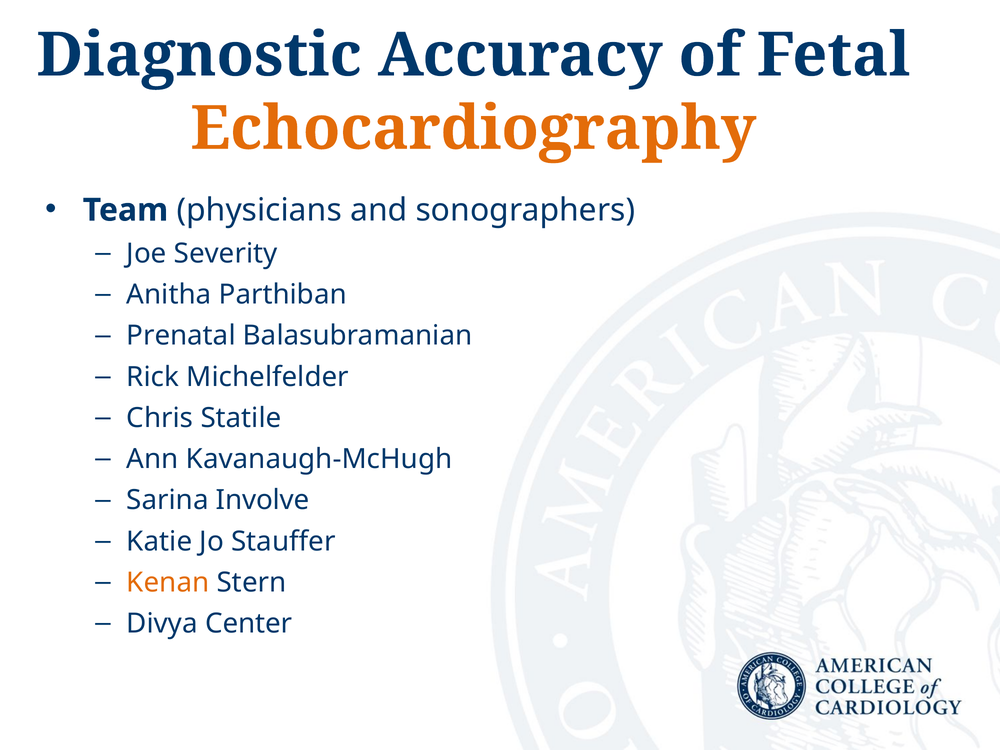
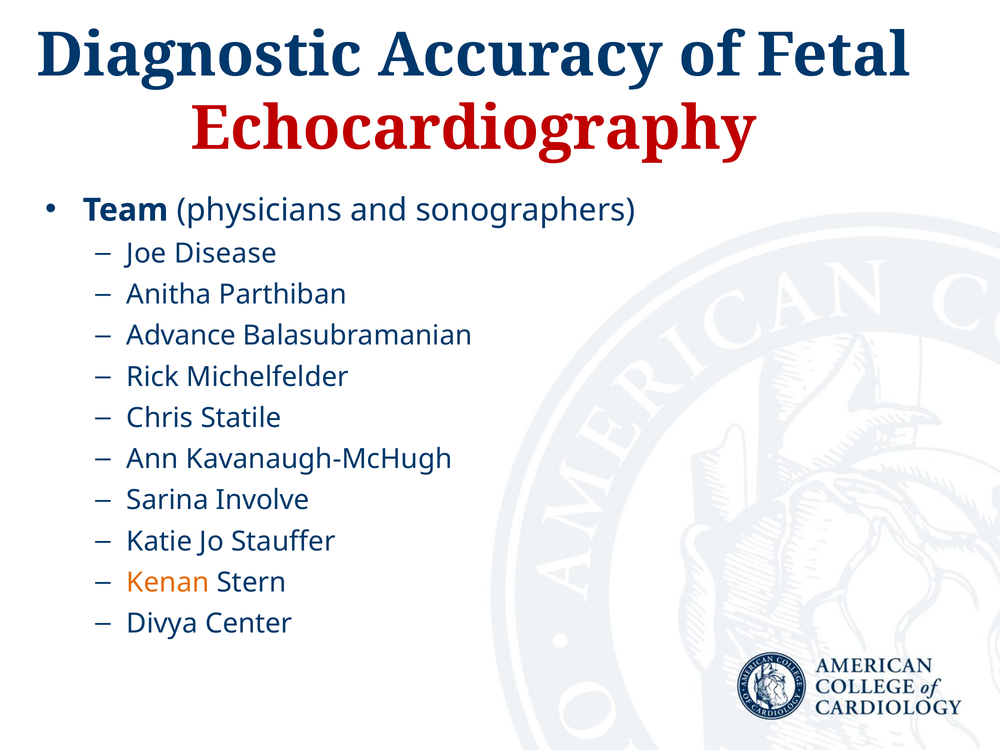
Echocardiography colour: orange -> red
Severity: Severity -> Disease
Prenatal: Prenatal -> Advance
